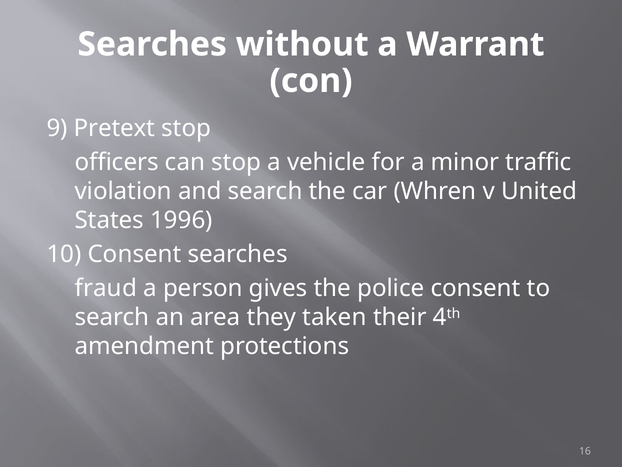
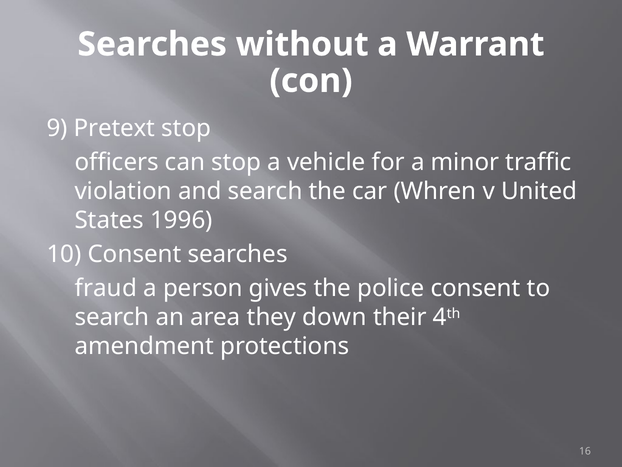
taken: taken -> down
